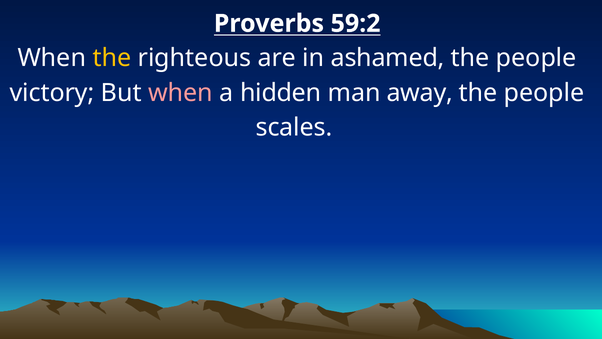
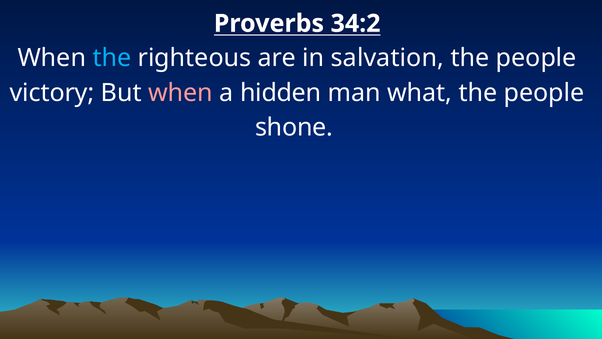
59:2: 59:2 -> 34:2
the at (112, 58) colour: yellow -> light blue
ashamed: ashamed -> salvation
away: away -> what
scales: scales -> shone
